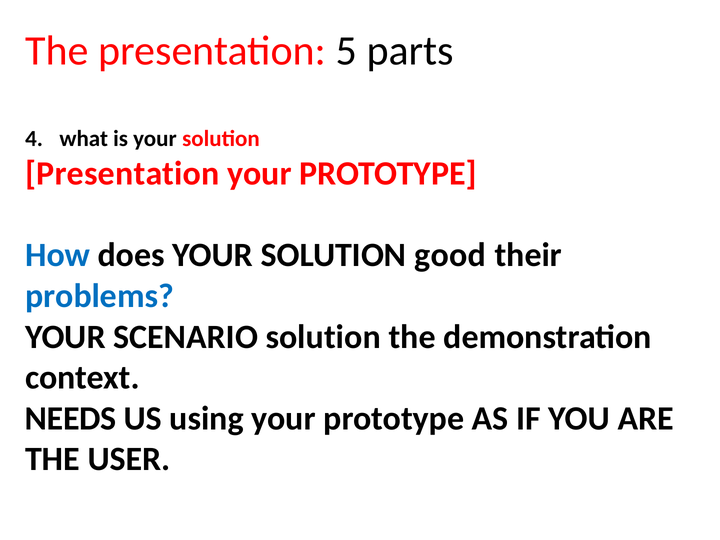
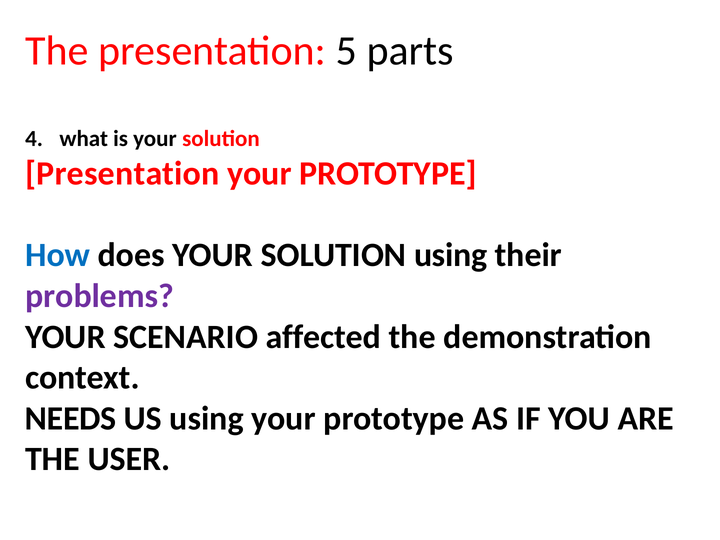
SOLUTION good: good -> using
problems colour: blue -> purple
SCENARIO solution: solution -> affected
